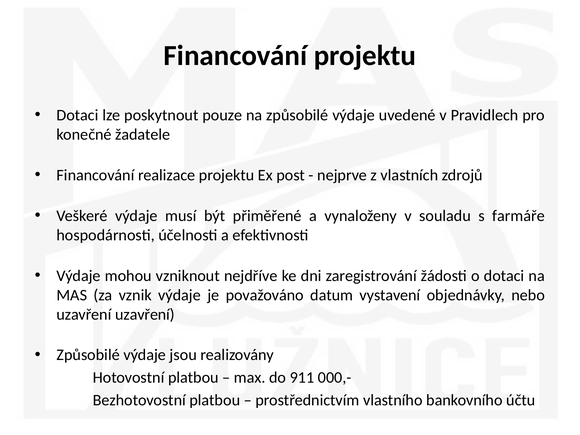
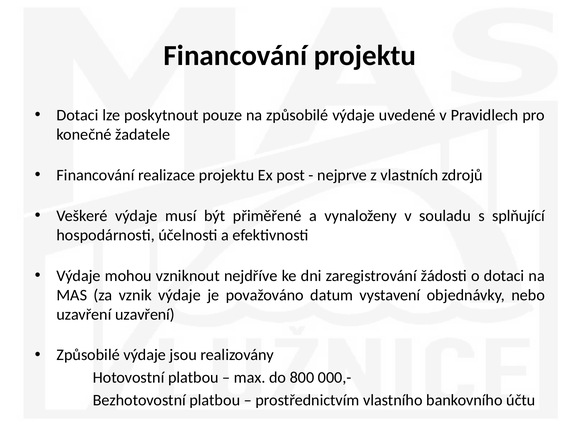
farmáře: farmáře -> splňující
911: 911 -> 800
